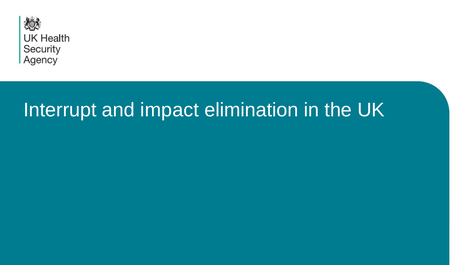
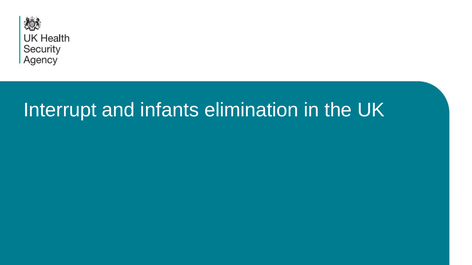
impact: impact -> infants
